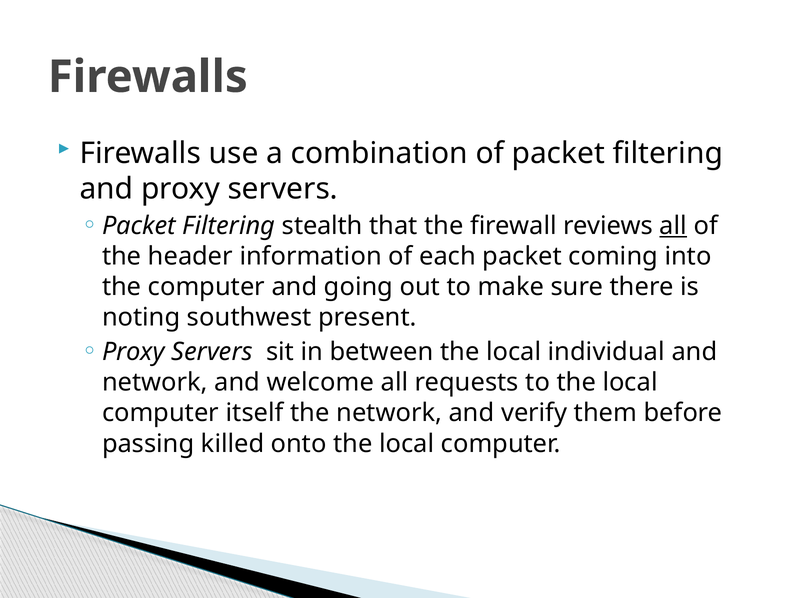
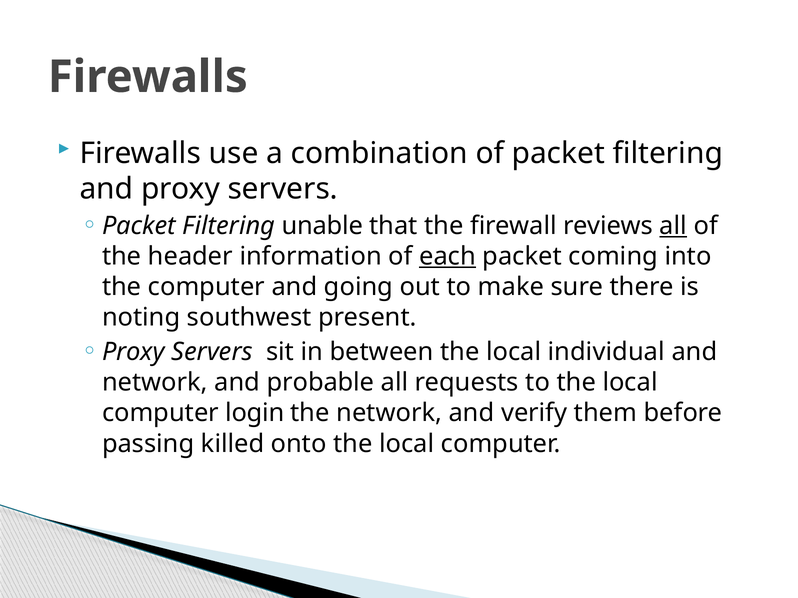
stealth: stealth -> unable
each underline: none -> present
welcome: welcome -> probable
itself: itself -> login
